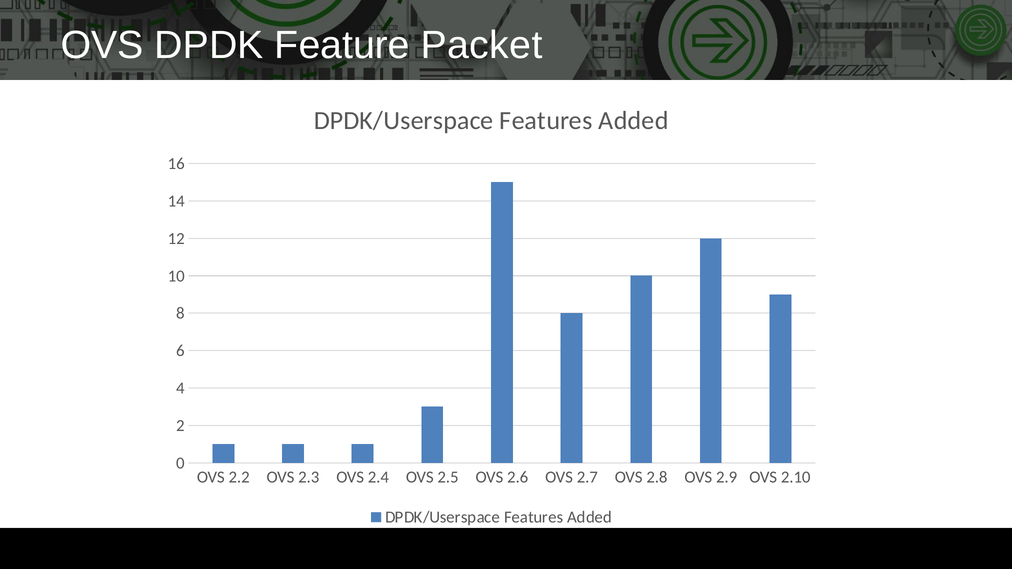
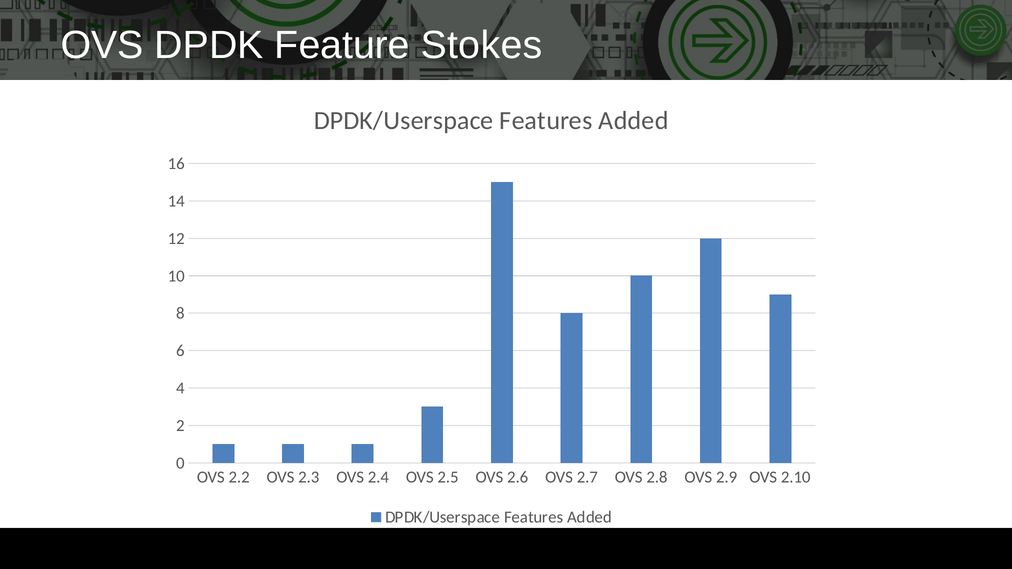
Packet: Packet -> Stokes
